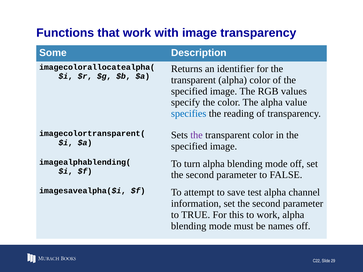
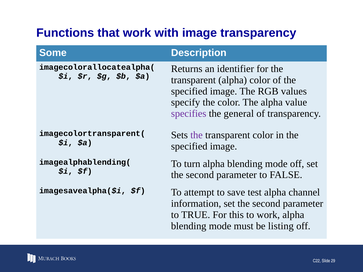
specifies colour: blue -> purple
reading: reading -> general
names: names -> listing
